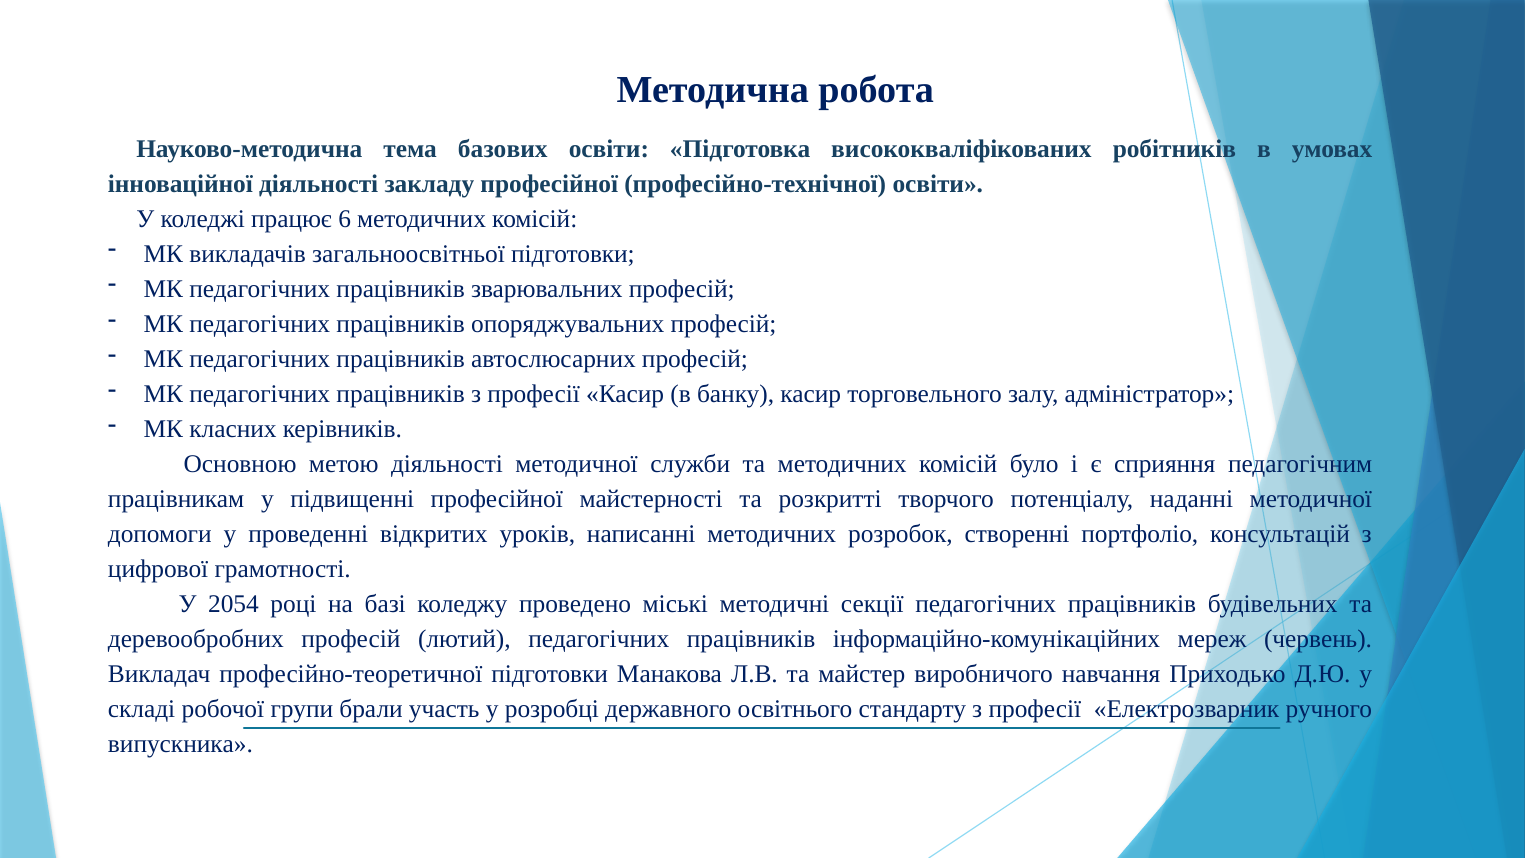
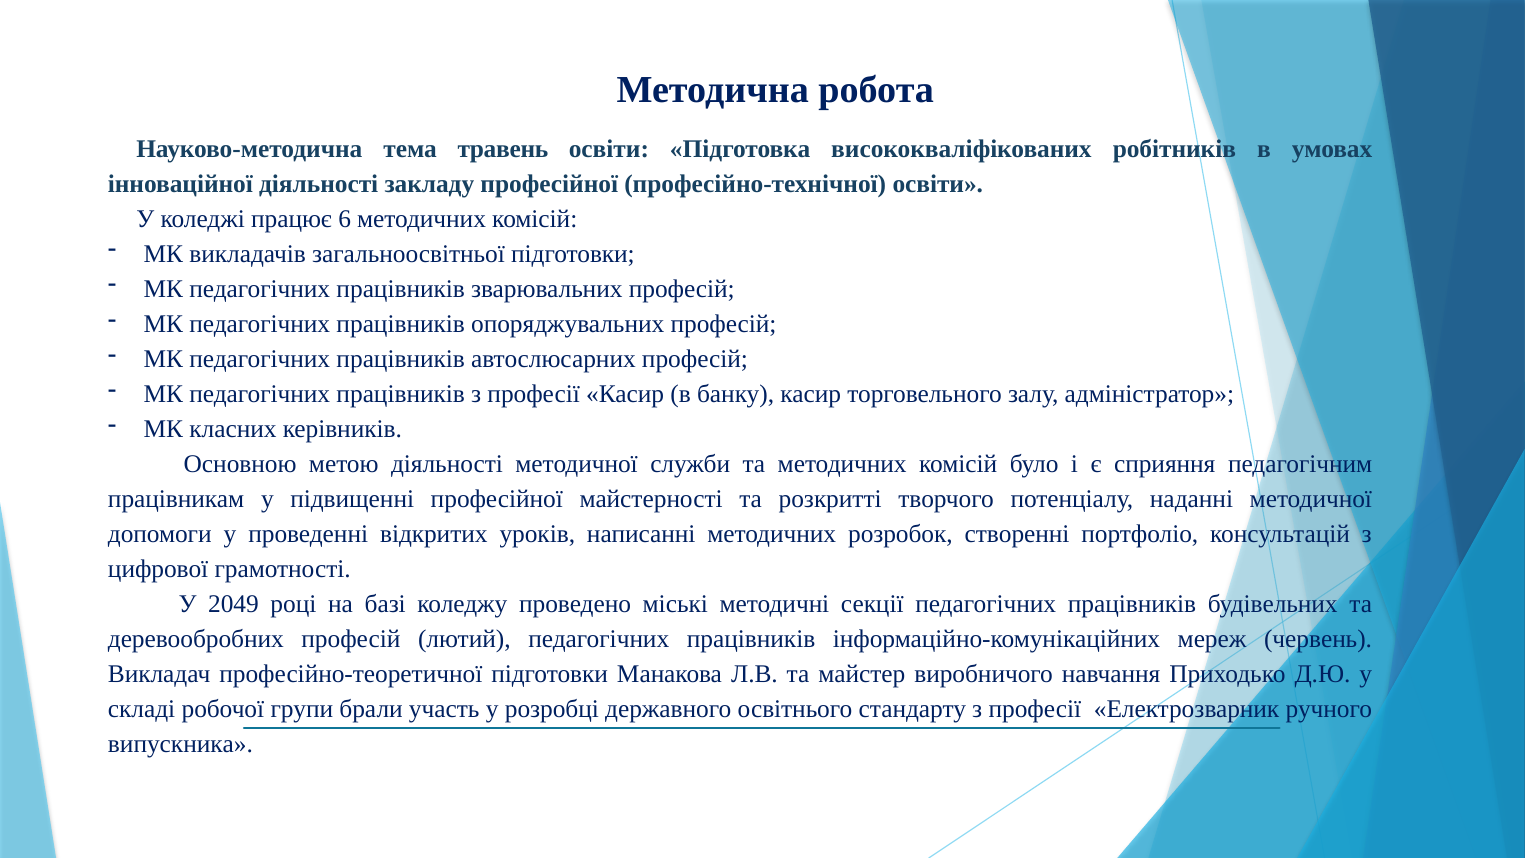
базових: базових -> травень
2054: 2054 -> 2049
